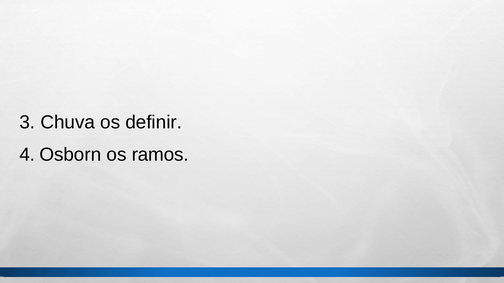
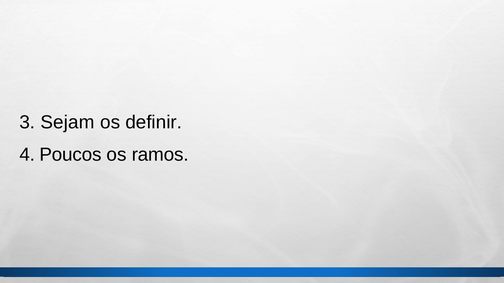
Chuva: Chuva -> Sejam
Osborn: Osborn -> Poucos
